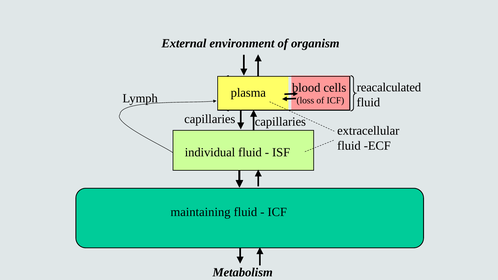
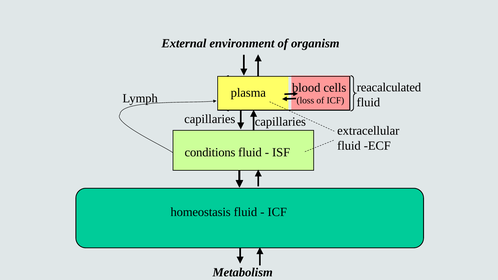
individual: individual -> conditions
maintaining: maintaining -> homeostasis
